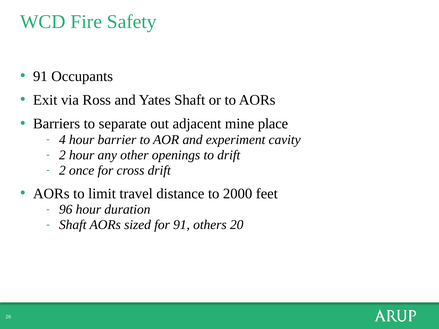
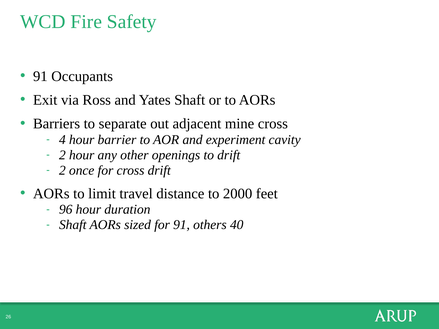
mine place: place -> cross
20: 20 -> 40
